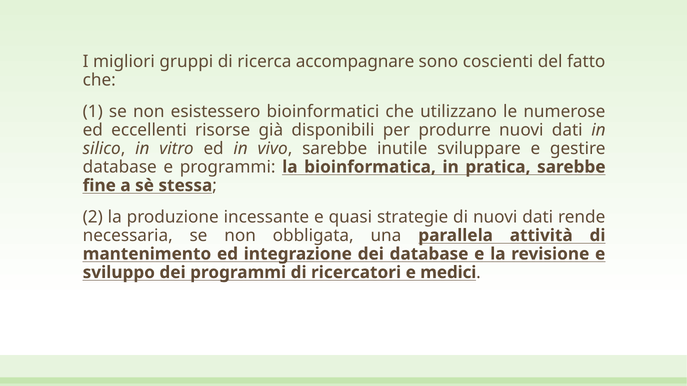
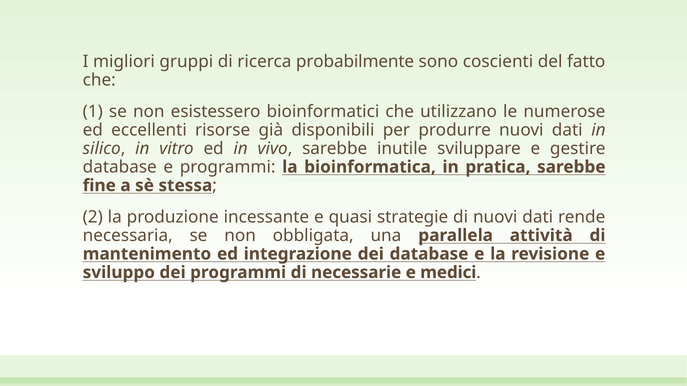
accompagnare: accompagnare -> probabilmente
ricercatori: ricercatori -> necessarie
